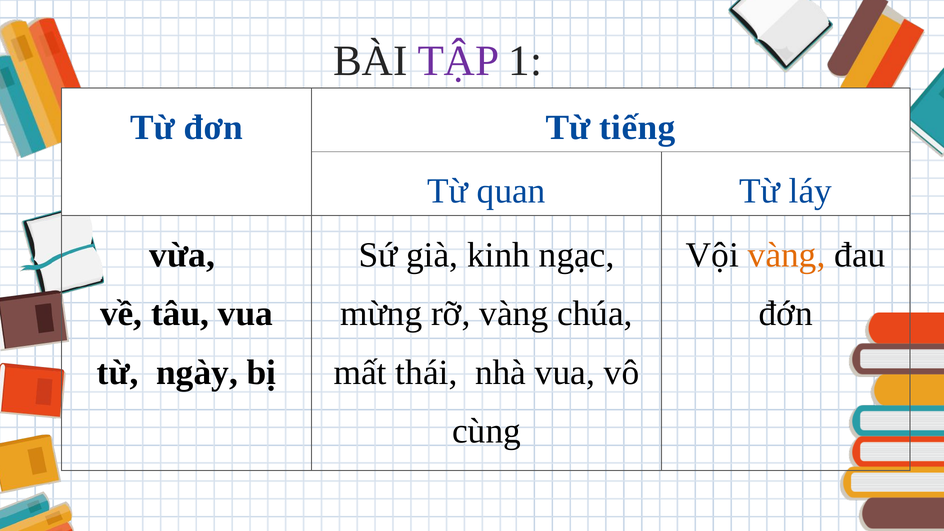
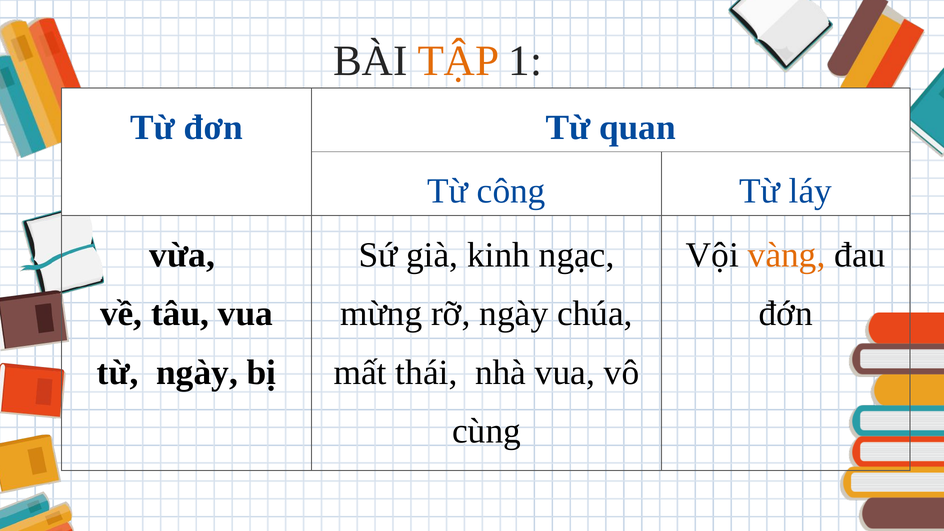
TẬP colour: purple -> orange
tiếng: tiếng -> quan
quan: quan -> công
rỡ vàng: vàng -> ngày
